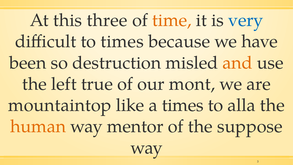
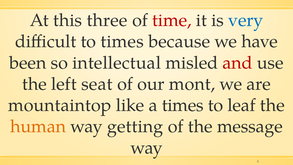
time colour: orange -> red
destruction: destruction -> intellectual
and colour: orange -> red
true: true -> seat
alla: alla -> leaf
mentor: mentor -> getting
suppose: suppose -> message
